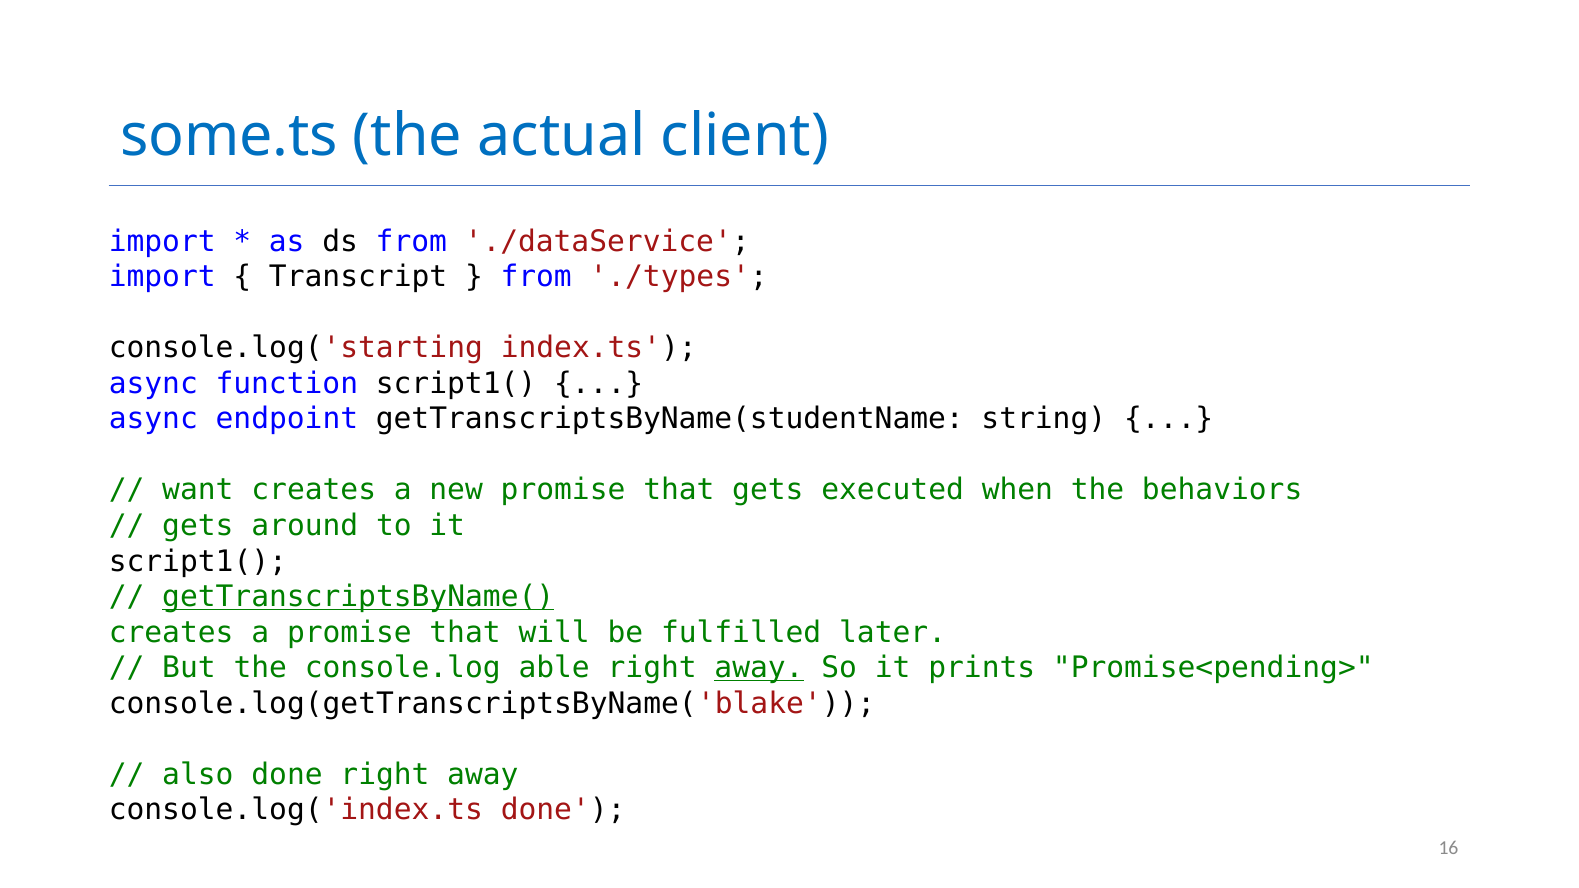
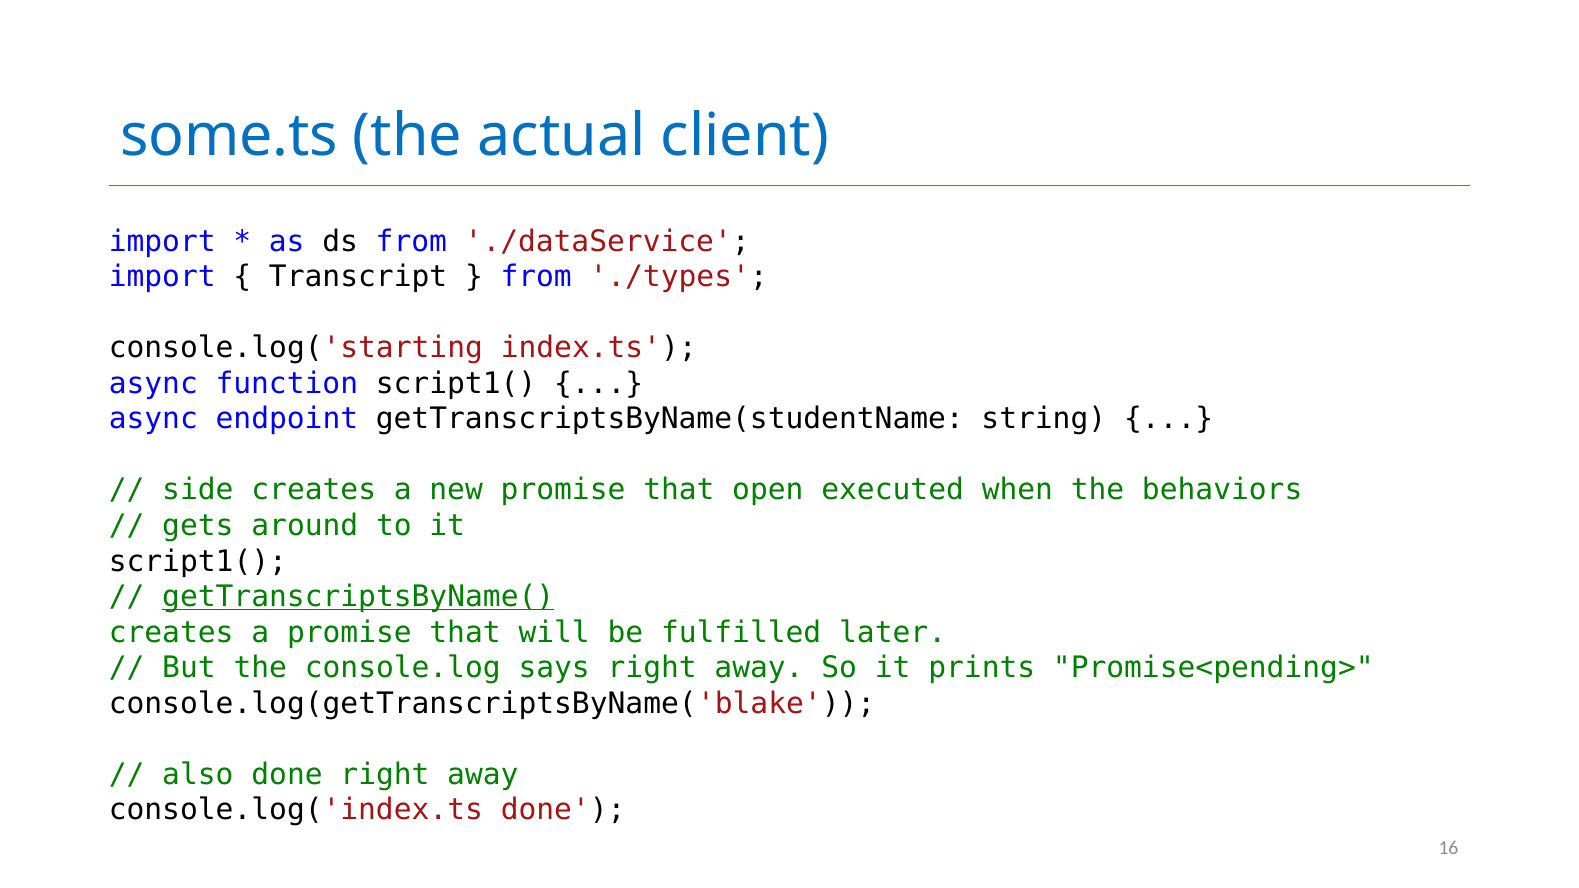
want: want -> side
that gets: gets -> open
able: able -> says
away at (759, 668) underline: present -> none
